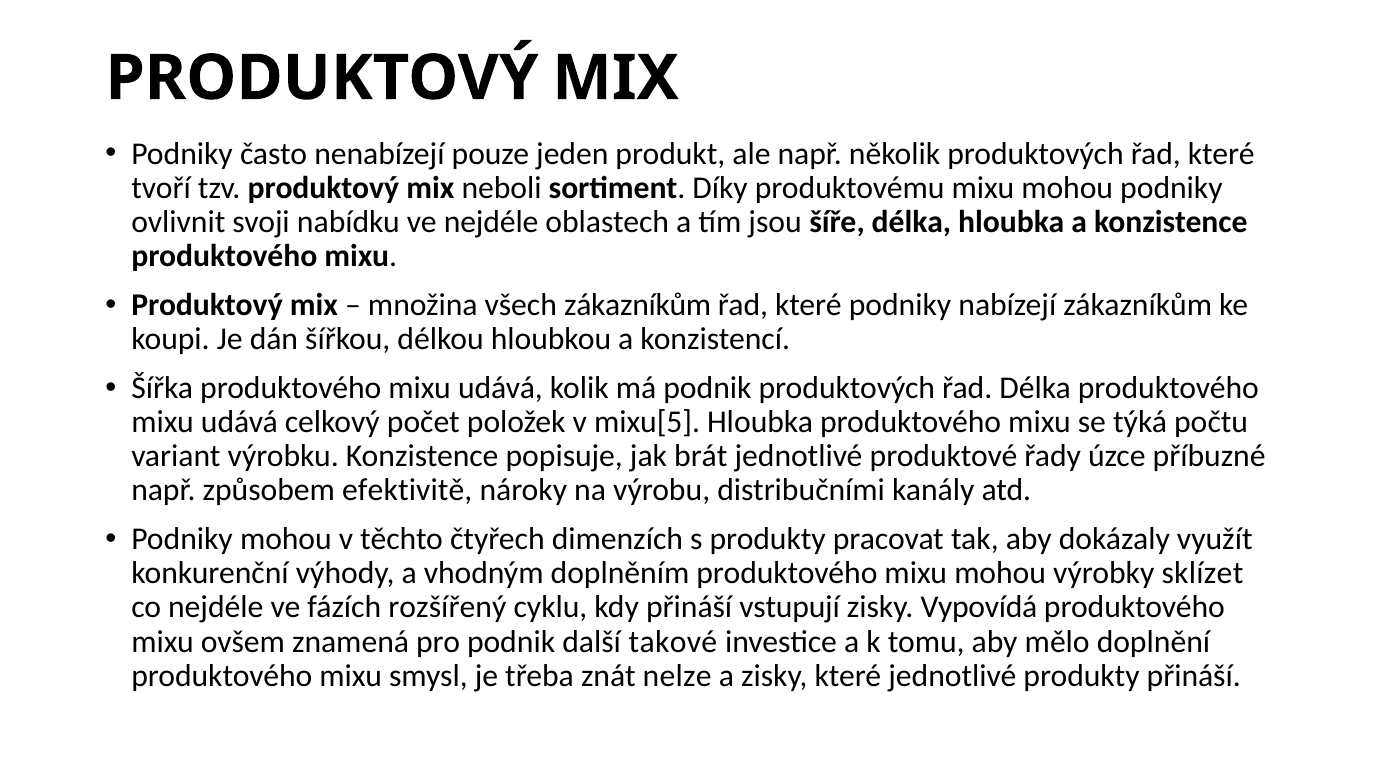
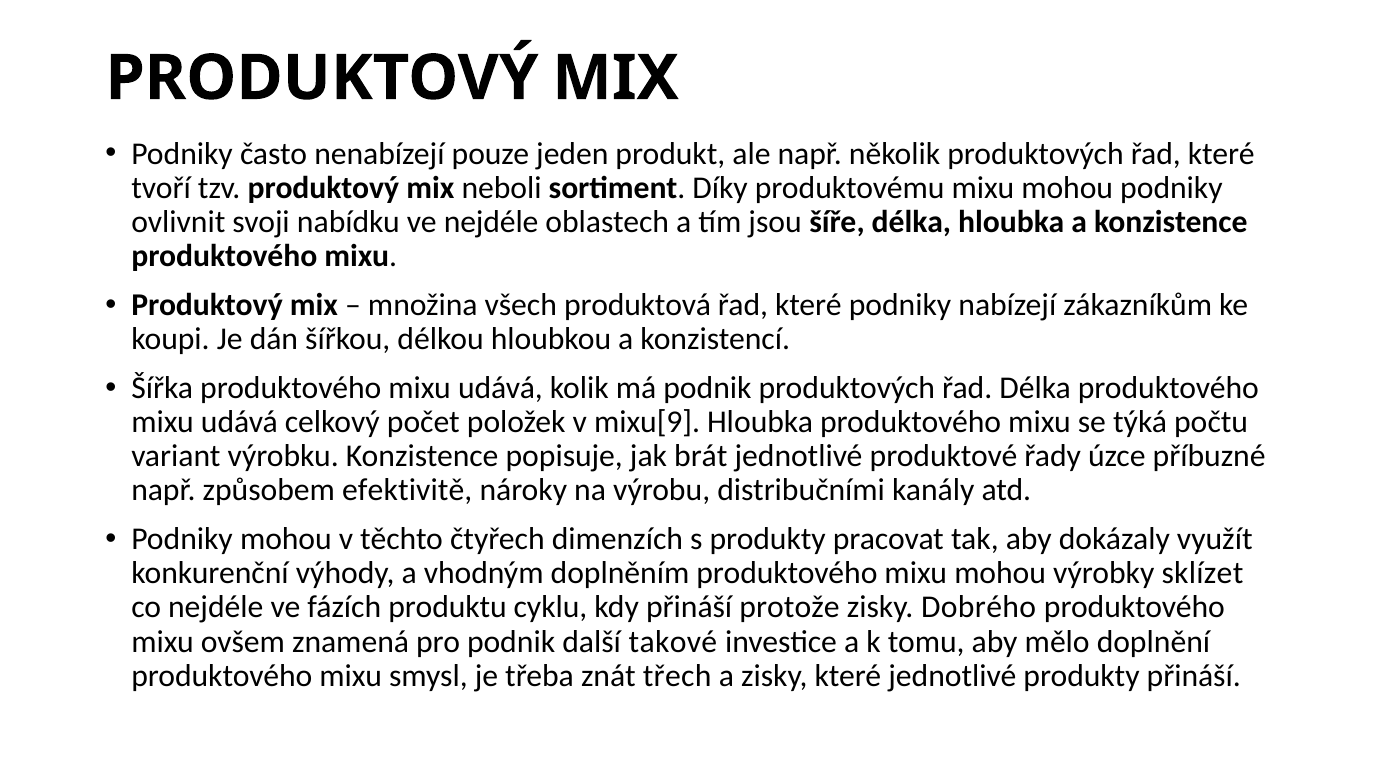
všech zákazníkům: zákazníkům -> produktová
mixu[5: mixu[5 -> mixu[9
rozšířený: rozšířený -> produktu
vstupují: vstupují -> protože
Vypovídá: Vypovídá -> Dobrého
nelze: nelze -> třech
